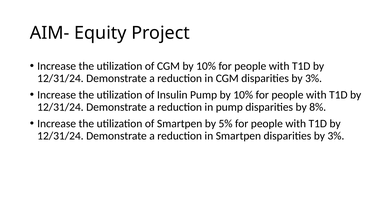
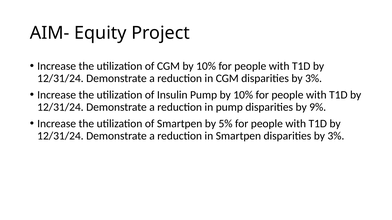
8%: 8% -> 9%
